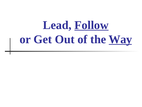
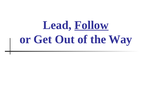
Way underline: present -> none
